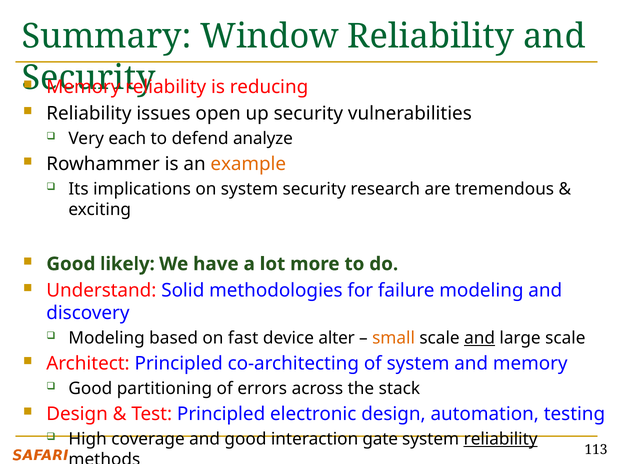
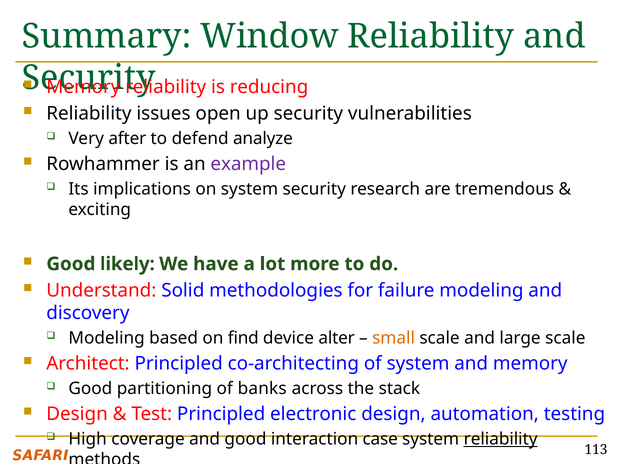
each: each -> after
example colour: orange -> purple
fast: fast -> find
and at (480, 338) underline: present -> none
errors: errors -> banks
gate: gate -> case
